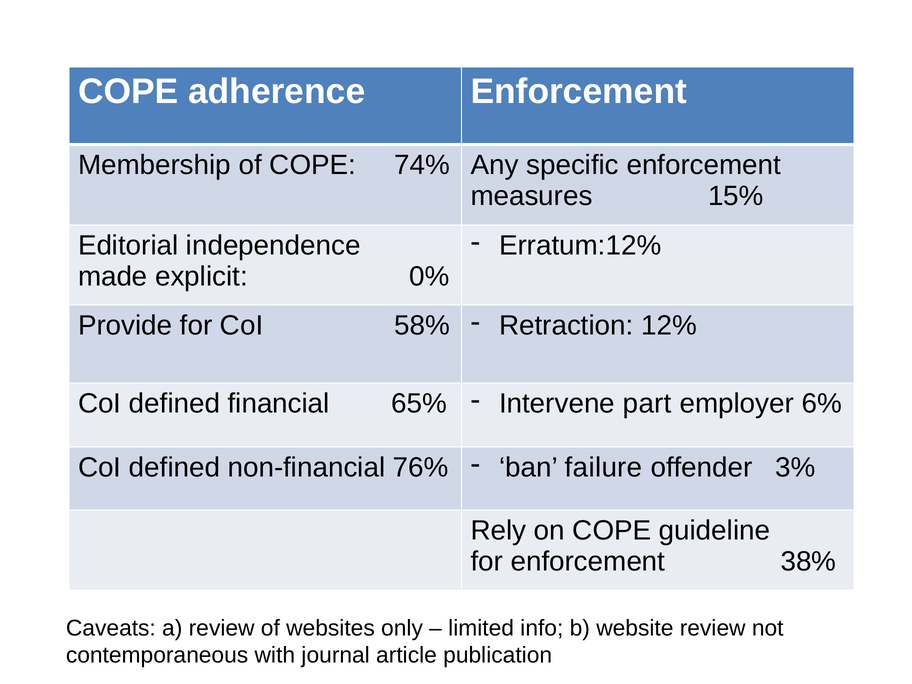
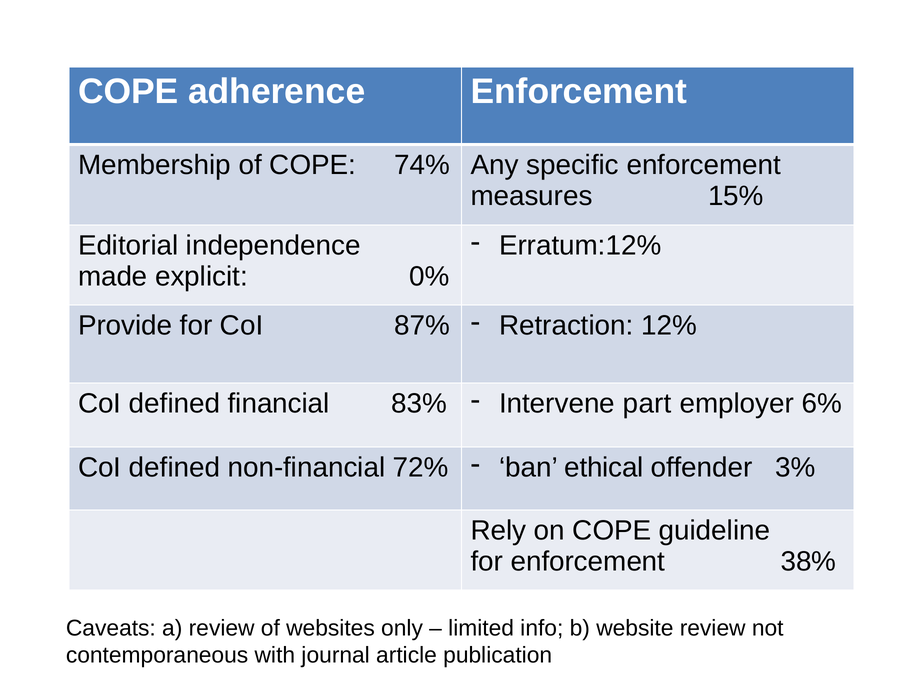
58%: 58% -> 87%
65%: 65% -> 83%
76%: 76% -> 72%
failure: failure -> ethical
